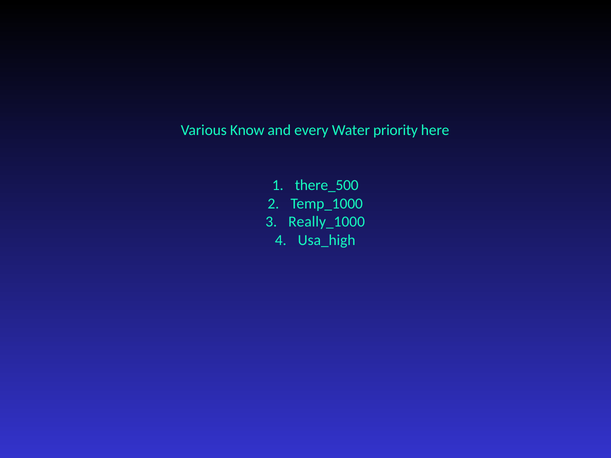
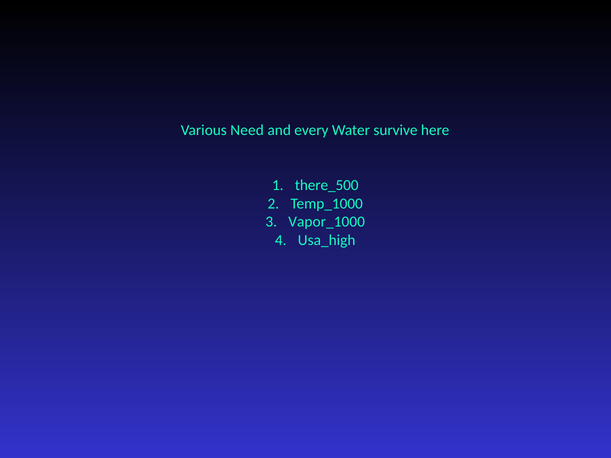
Know: Know -> Need
priority: priority -> survive
Really_1000: Really_1000 -> Vapor_1000
